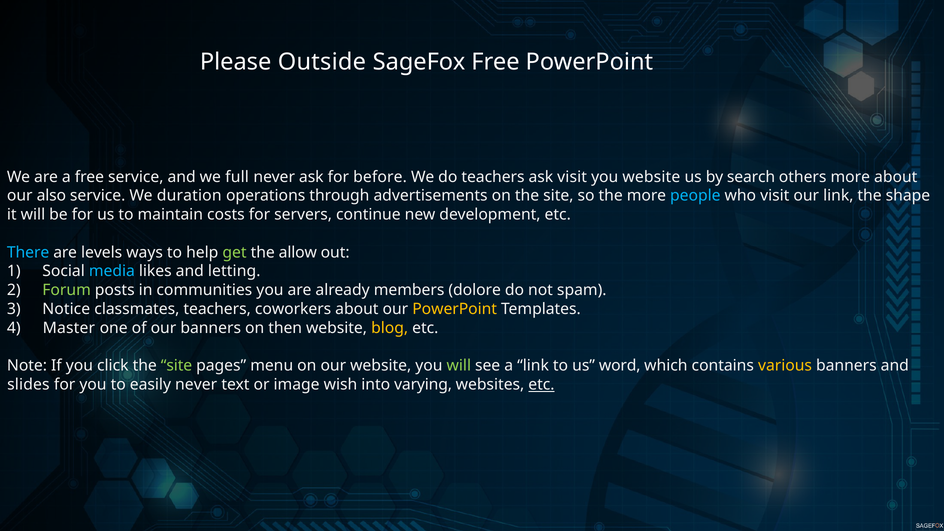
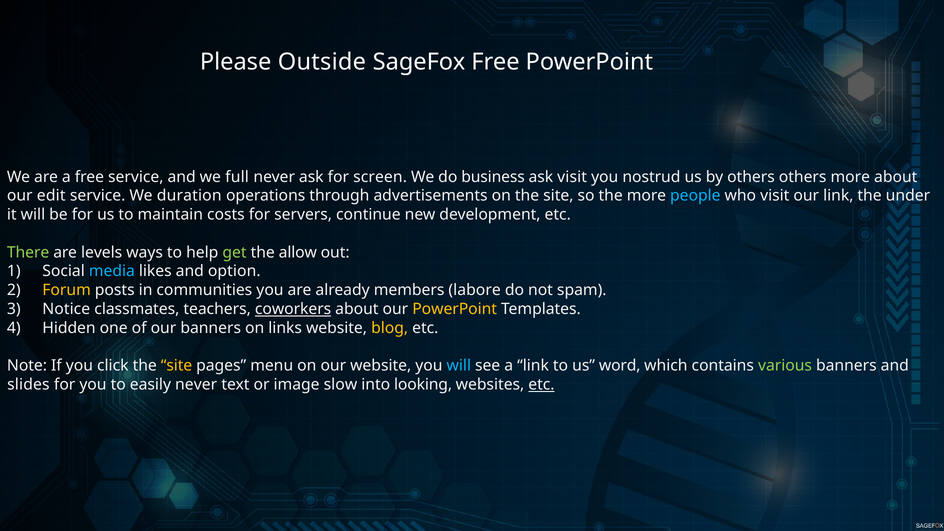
before: before -> screen
do teachers: teachers -> business
you website: website -> nostrud
by search: search -> others
also: also -> edit
shape: shape -> under
There colour: light blue -> light green
letting: letting -> option
Forum colour: light green -> yellow
dolore: dolore -> labore
coworkers underline: none -> present
Master: Master -> Hidden
then: then -> links
site at (177, 366) colour: light green -> yellow
will at (459, 366) colour: light green -> light blue
various colour: yellow -> light green
wish: wish -> slow
varying: varying -> looking
